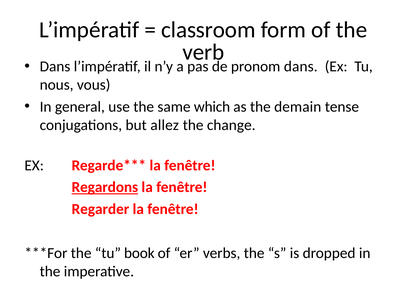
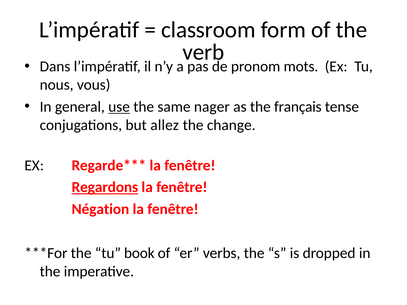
pronom dans: dans -> mots
use underline: none -> present
which: which -> nager
demain: demain -> français
Regarder: Regarder -> Négation
